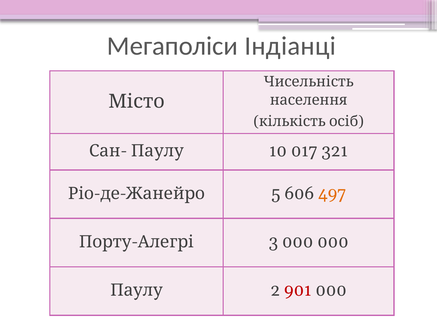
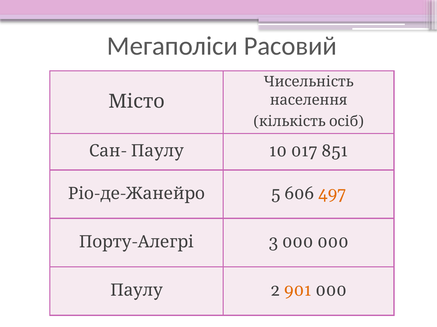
Індіанці: Індіанці -> Расовий
321: 321 -> 851
901 colour: red -> orange
